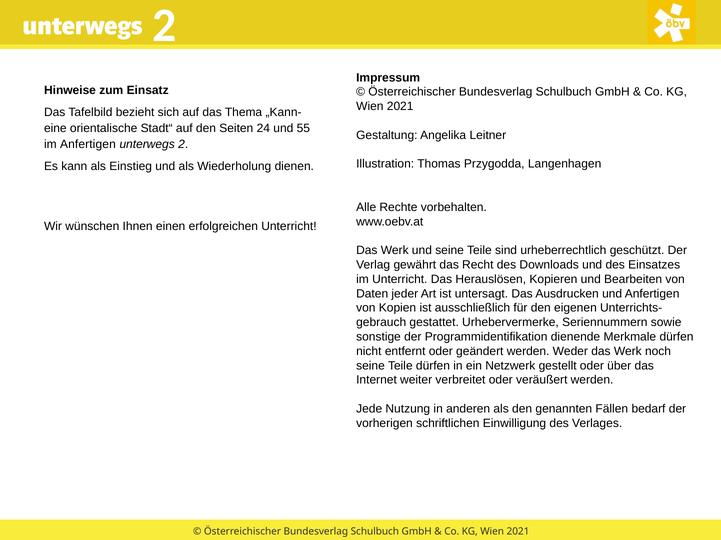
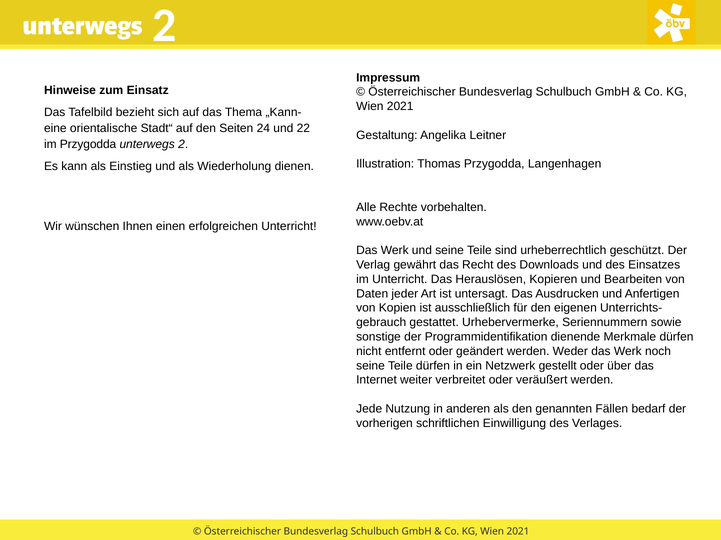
55: 55 -> 22
im Anfertigen: Anfertigen -> Przygodda
